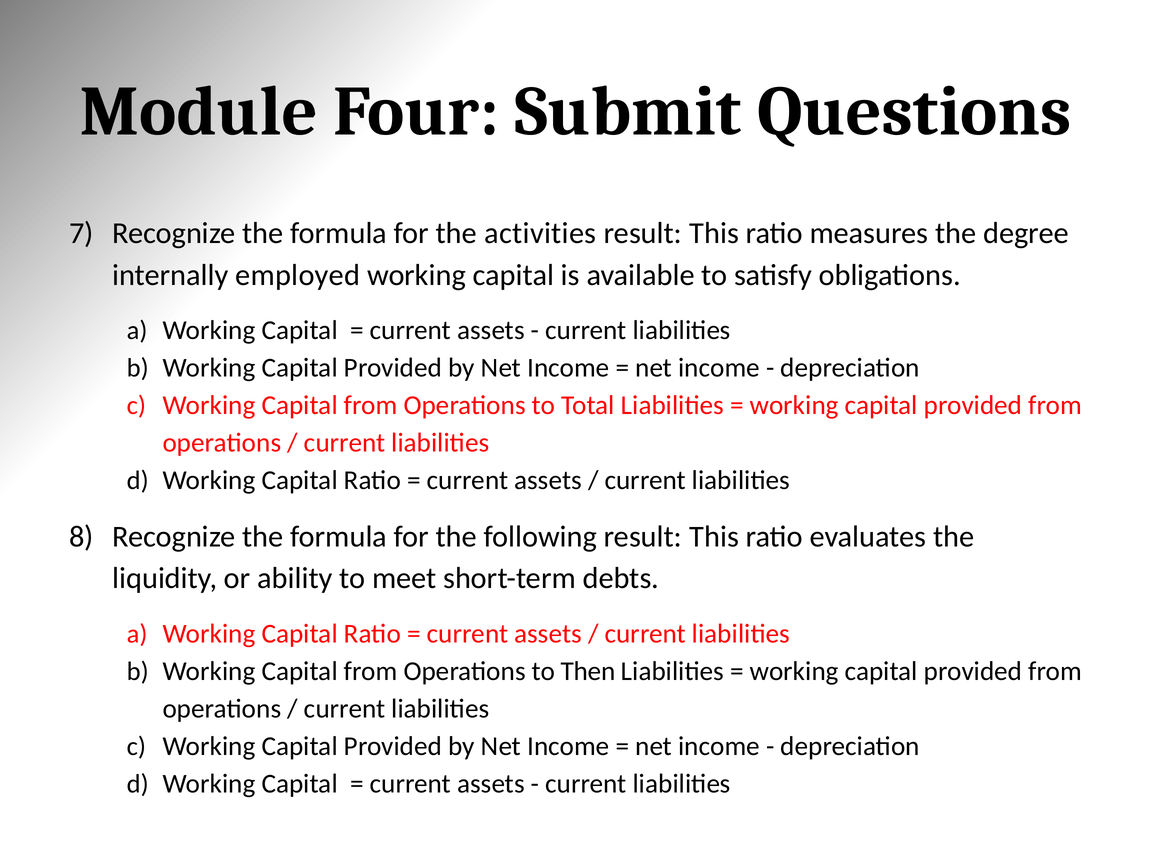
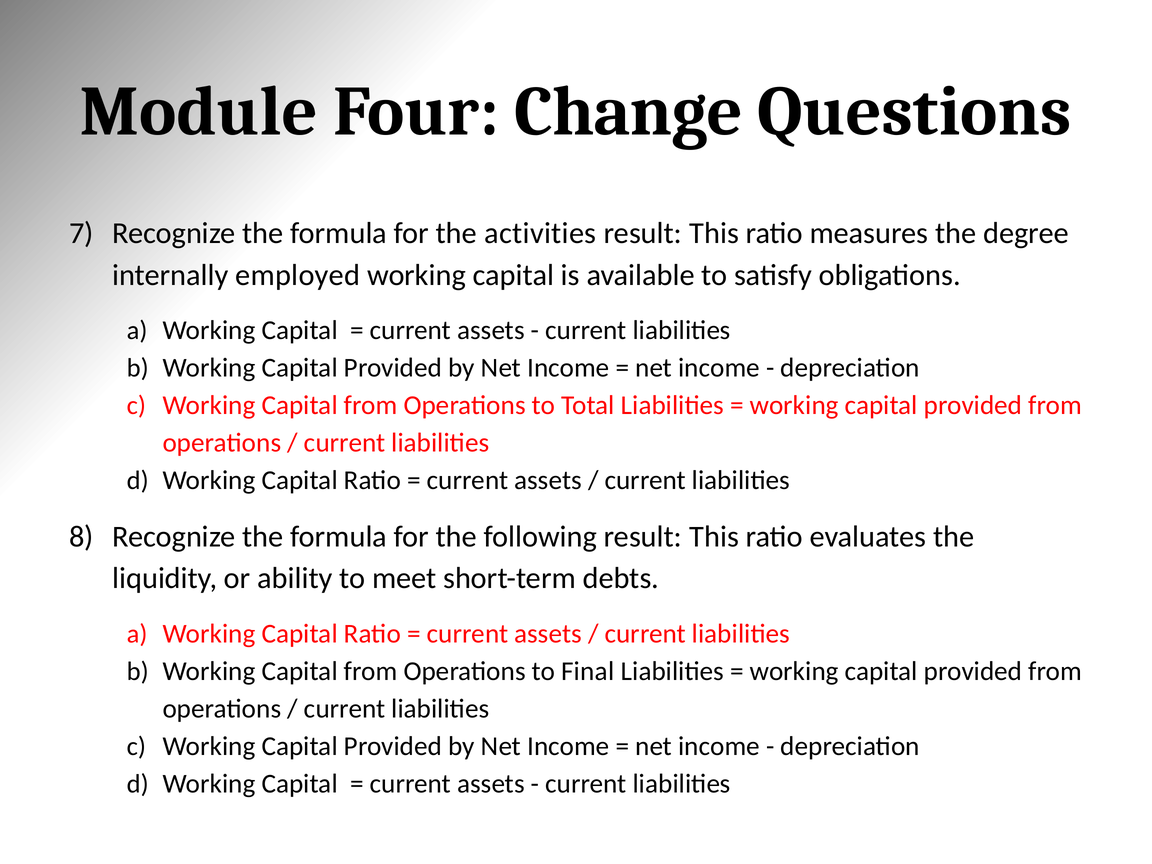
Submit: Submit -> Change
Then: Then -> Final
